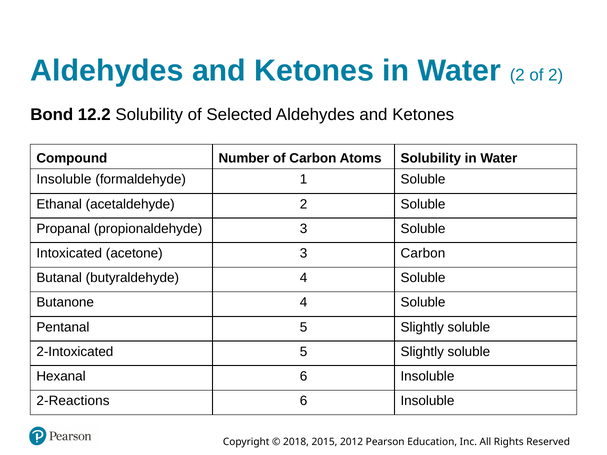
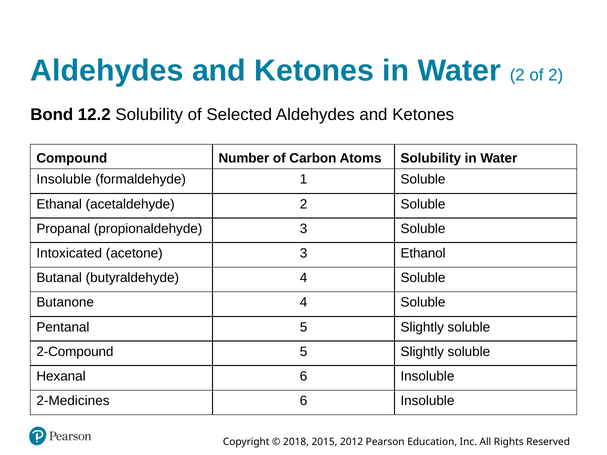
3 Carbon: Carbon -> Ethanol
2-Intoxicated: 2-Intoxicated -> 2-Compound
2-Reactions: 2-Reactions -> 2-Medicines
